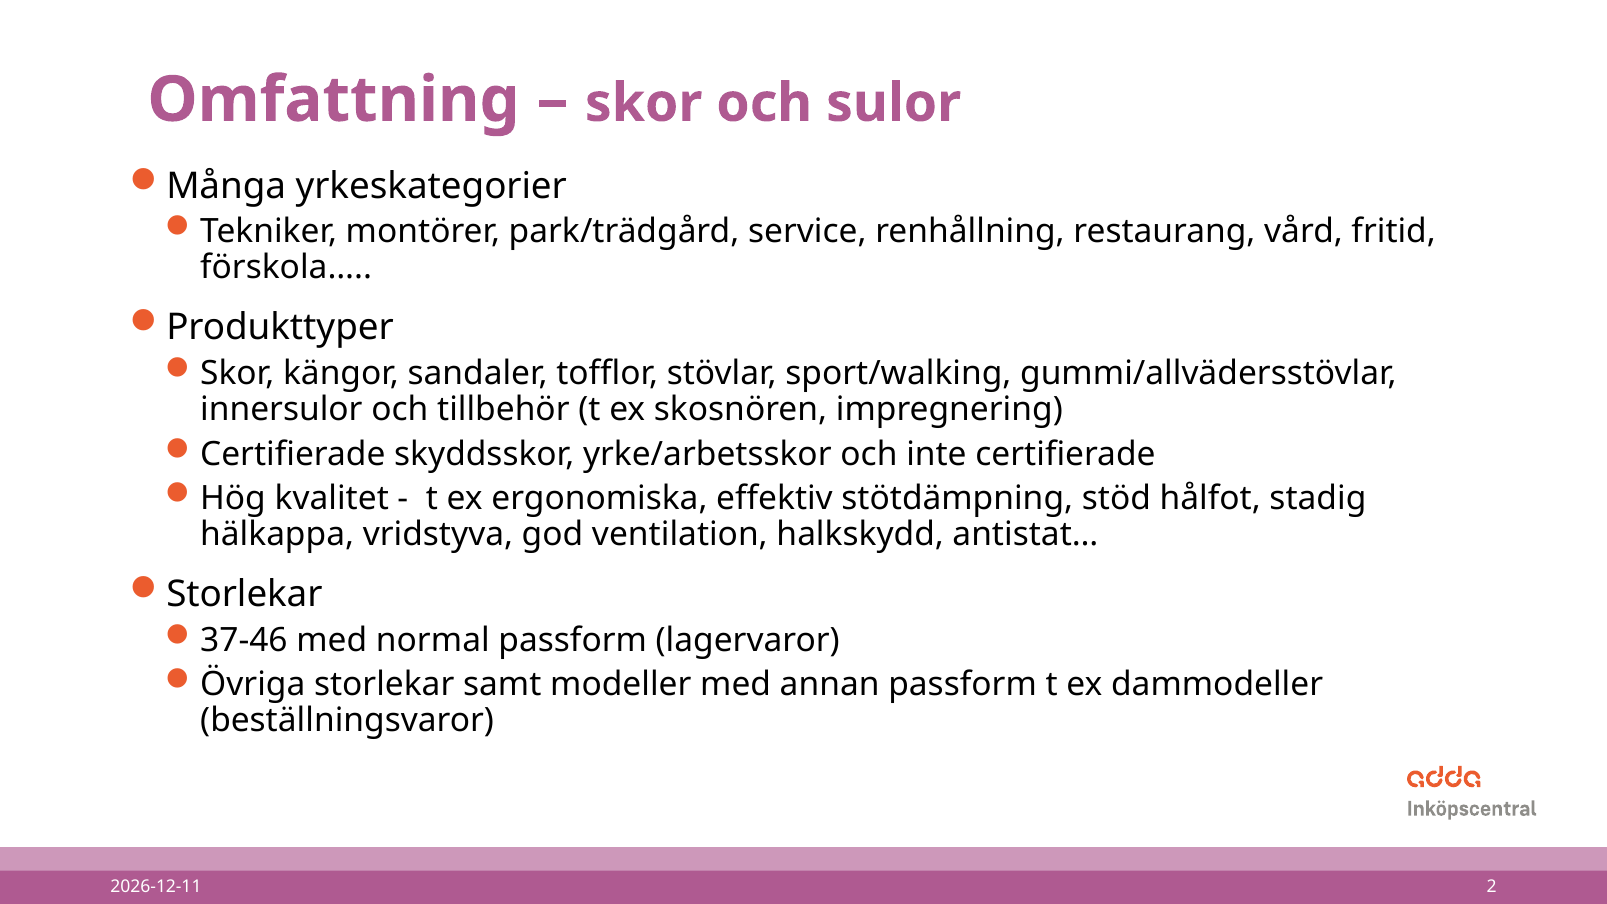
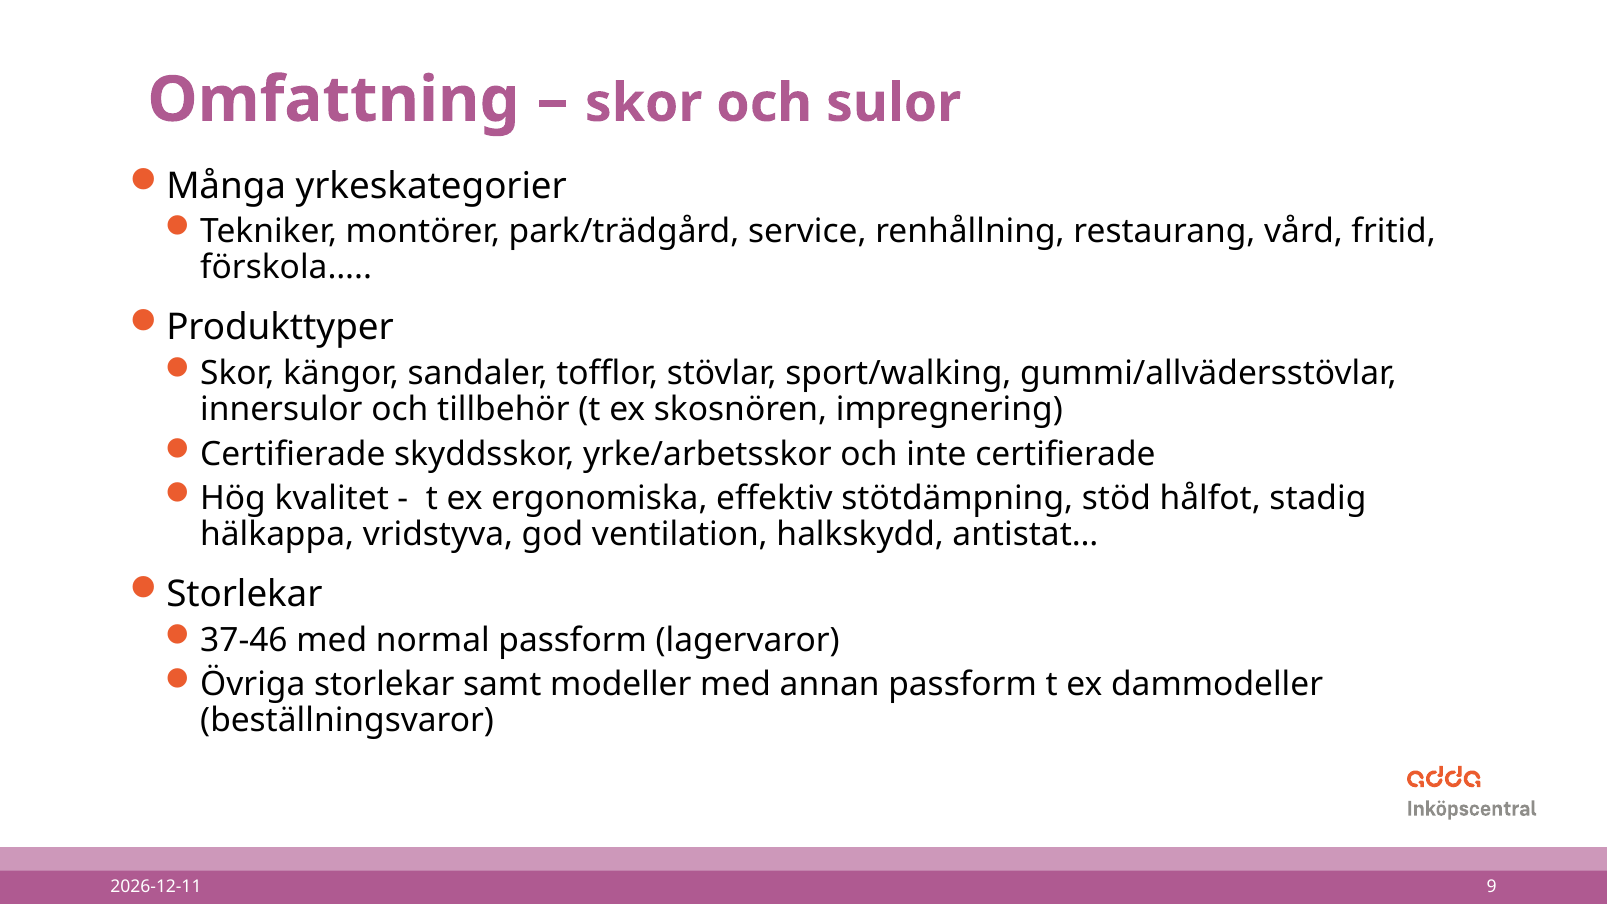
2: 2 -> 9
